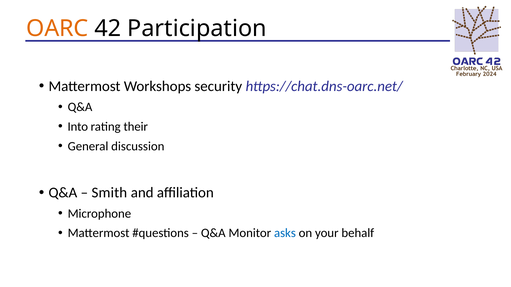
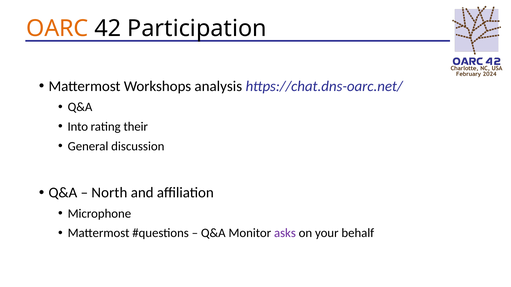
security: security -> analysis
Smith: Smith -> North
asks colour: blue -> purple
